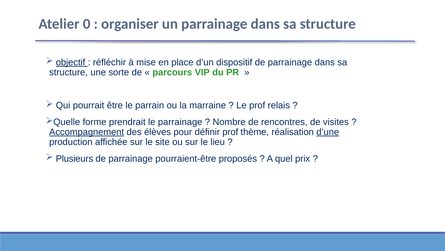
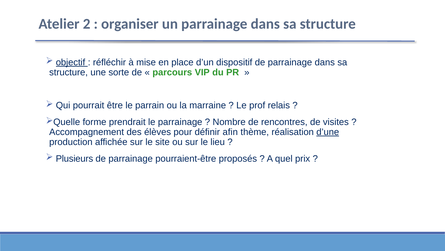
0: 0 -> 2
Accompagnement underline: present -> none
définir prof: prof -> afin
